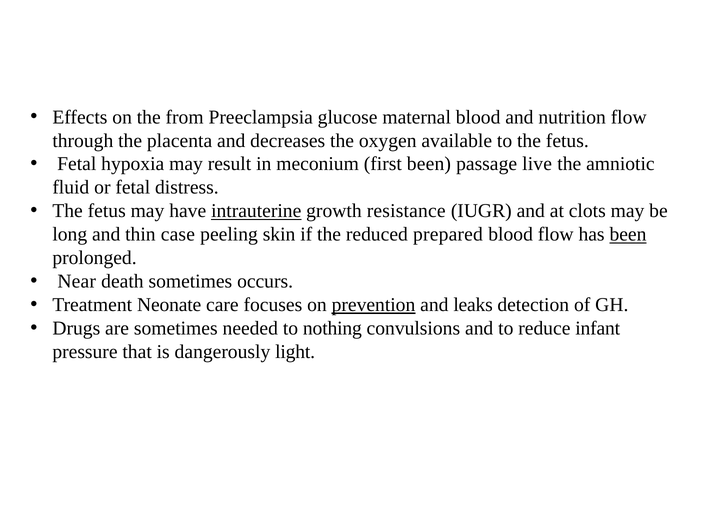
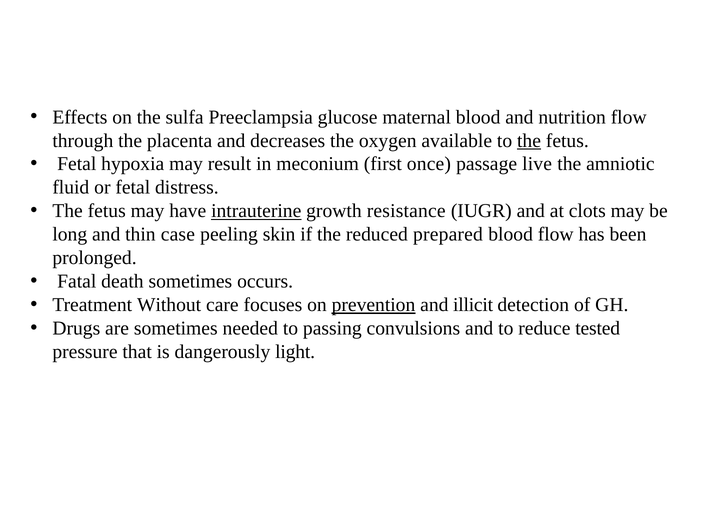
from: from -> sulfa
the at (529, 141) underline: none -> present
first been: been -> once
been at (628, 234) underline: present -> none
Near: Near -> Fatal
Neonate: Neonate -> Without
leaks: leaks -> illicit
nothing: nothing -> passing
infant: infant -> tested
